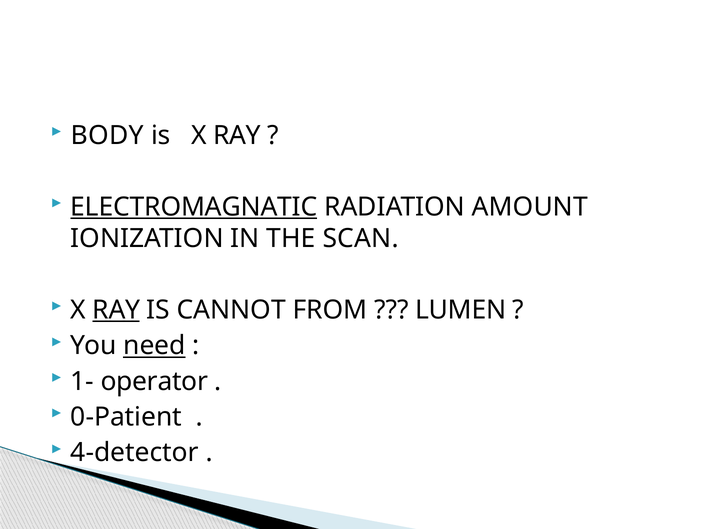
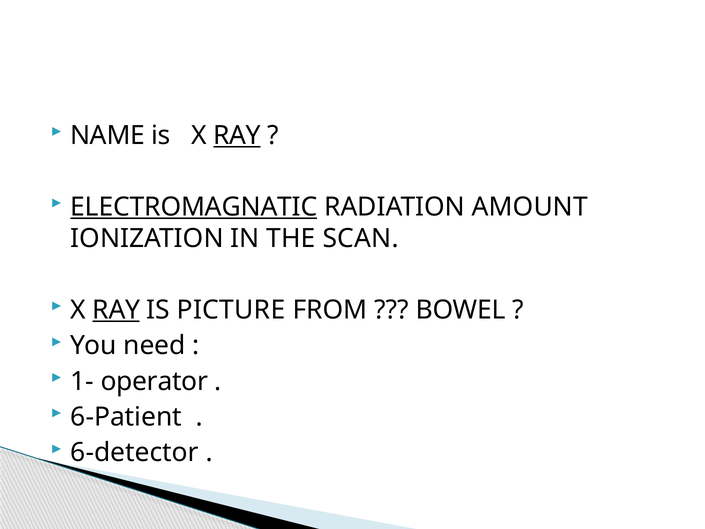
BODY: BODY -> NAME
RAY at (237, 135) underline: none -> present
CANNOT: CANNOT -> PICTURE
LUMEN: LUMEN -> BOWEL
need underline: present -> none
0-Patient: 0-Patient -> 6-Patient
4-detector: 4-detector -> 6-detector
